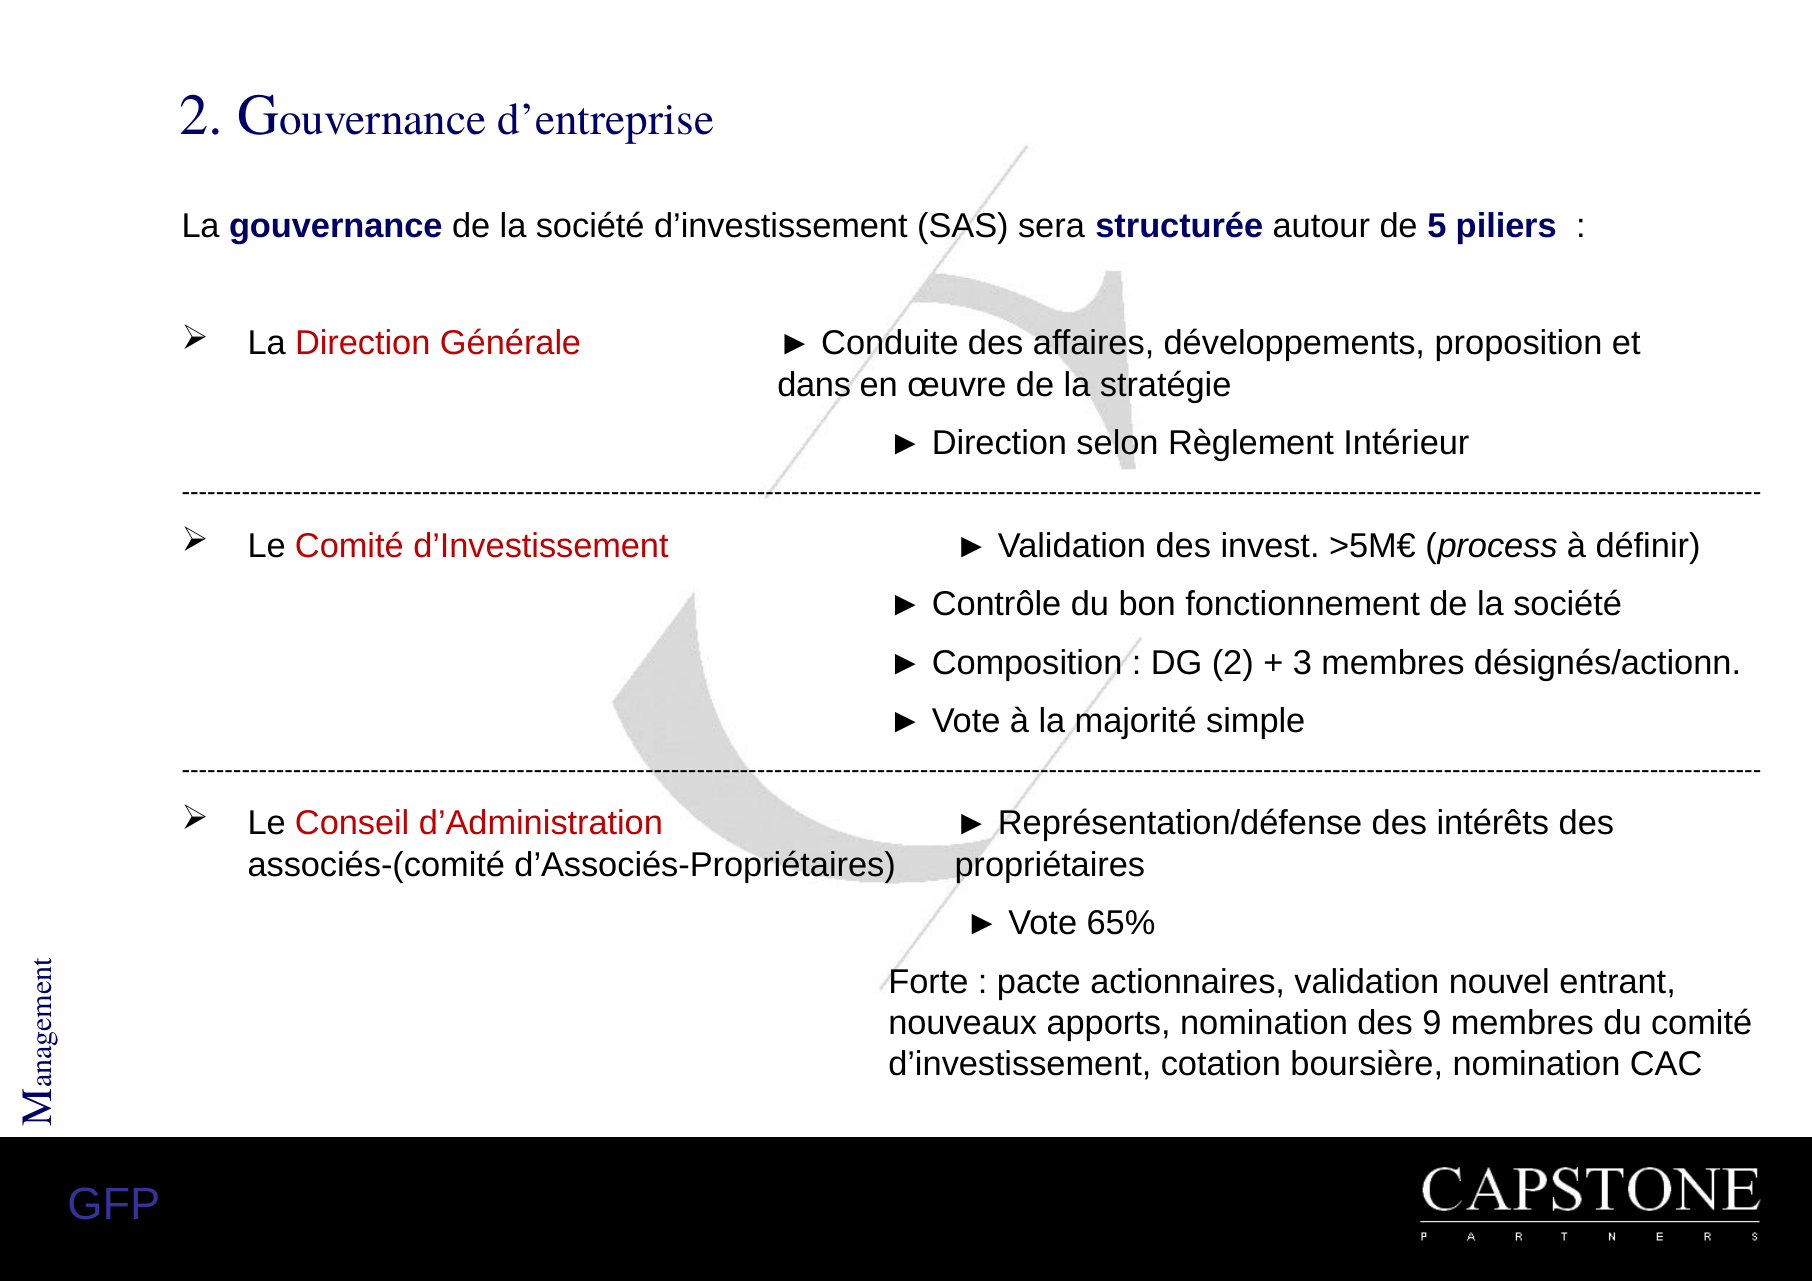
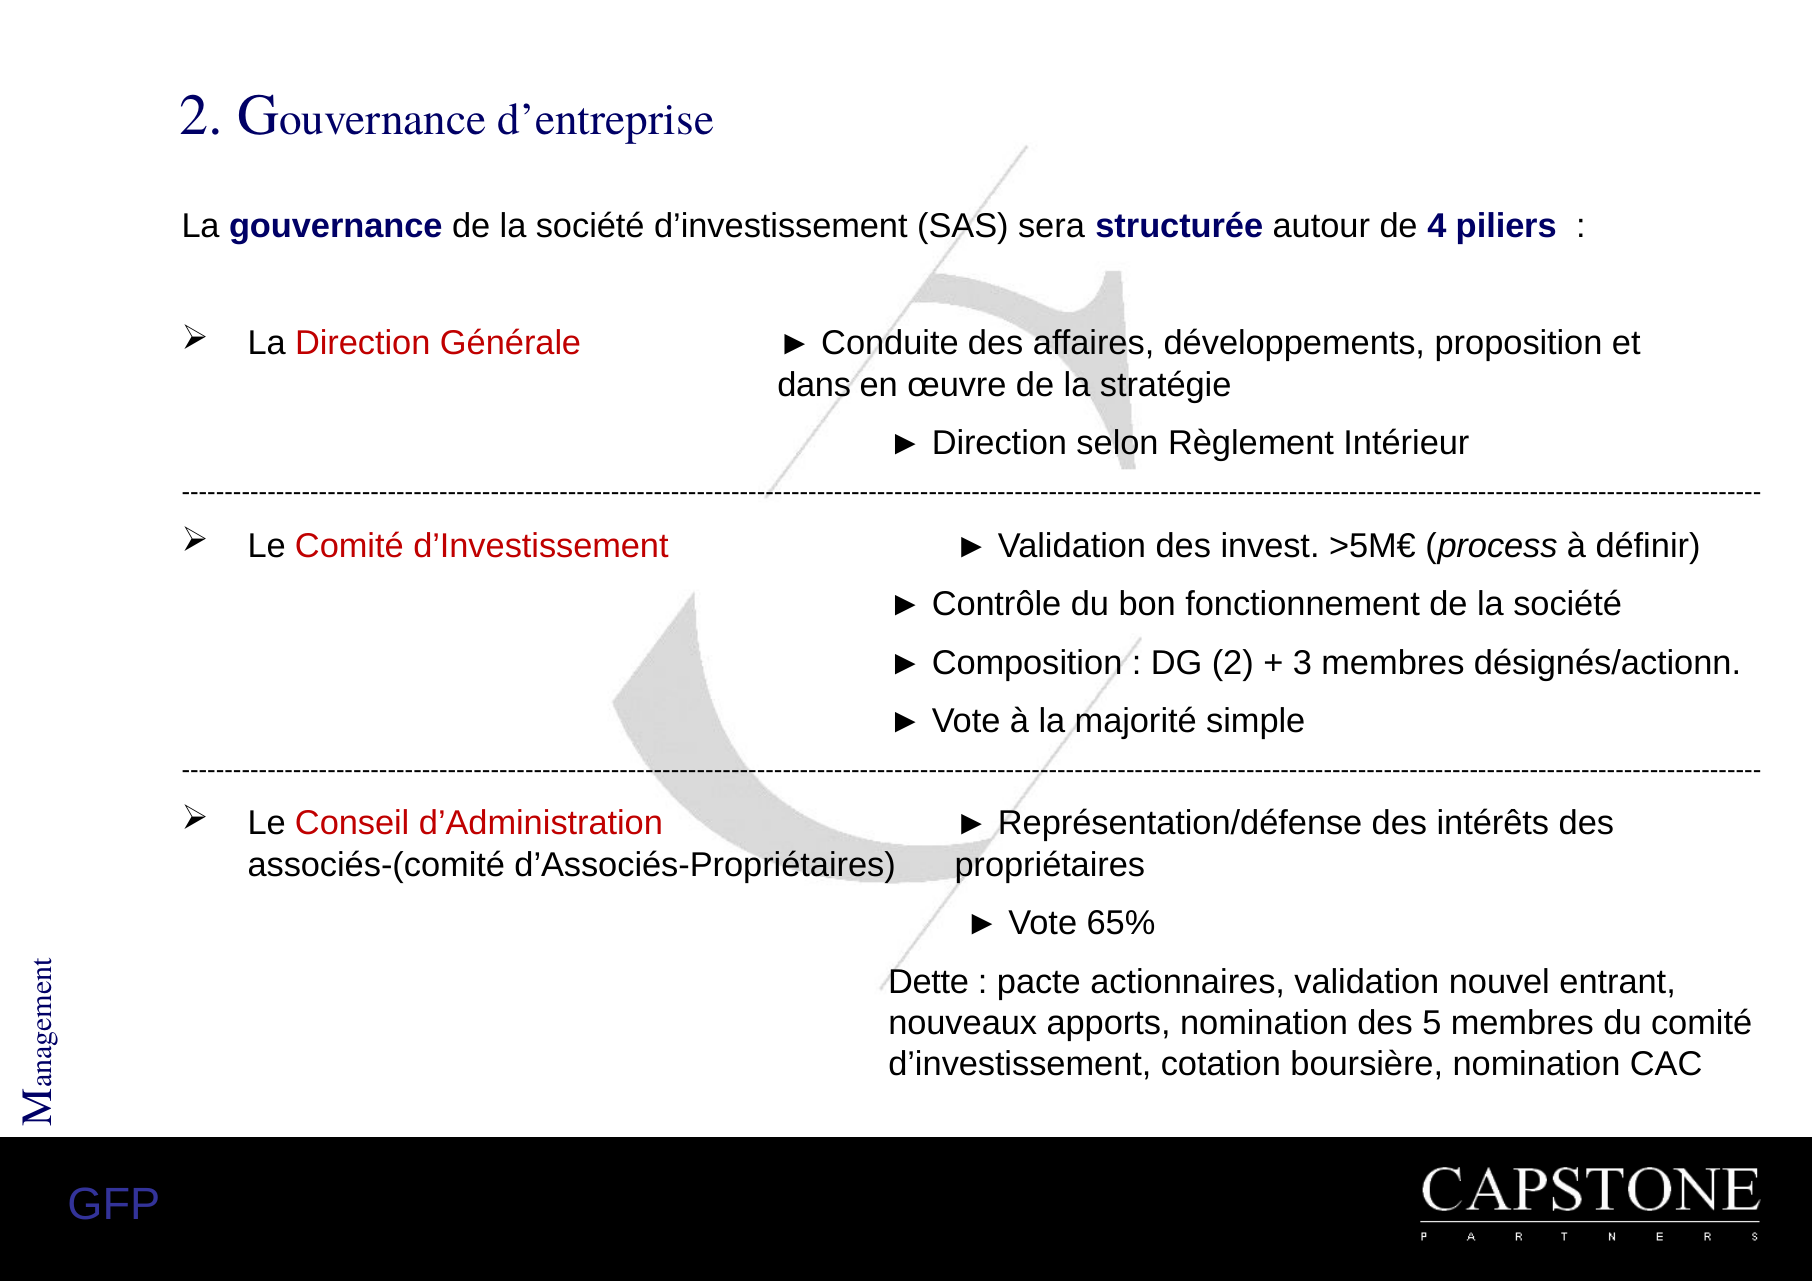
5: 5 -> 4
Forte: Forte -> Dette
9: 9 -> 5
